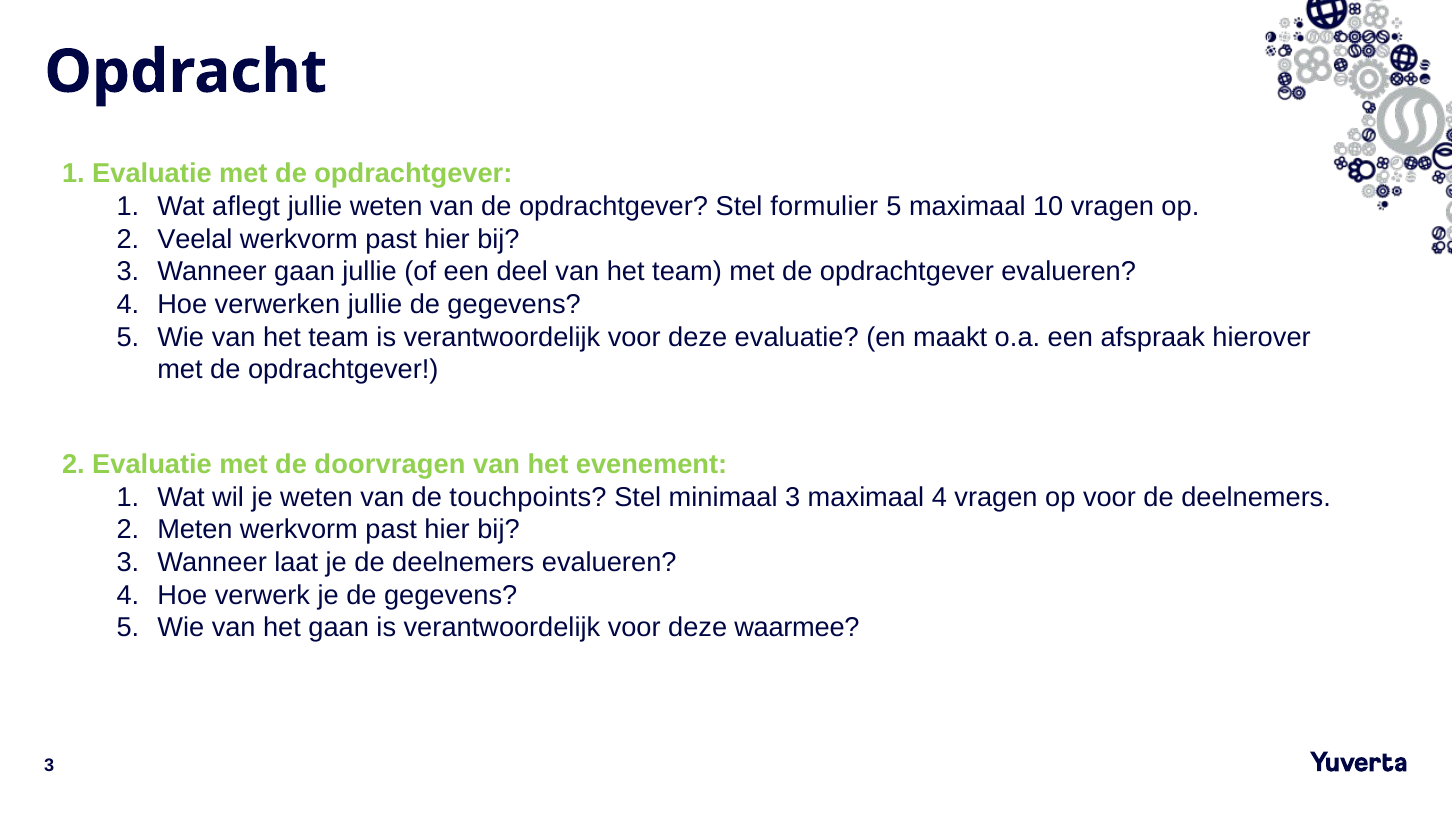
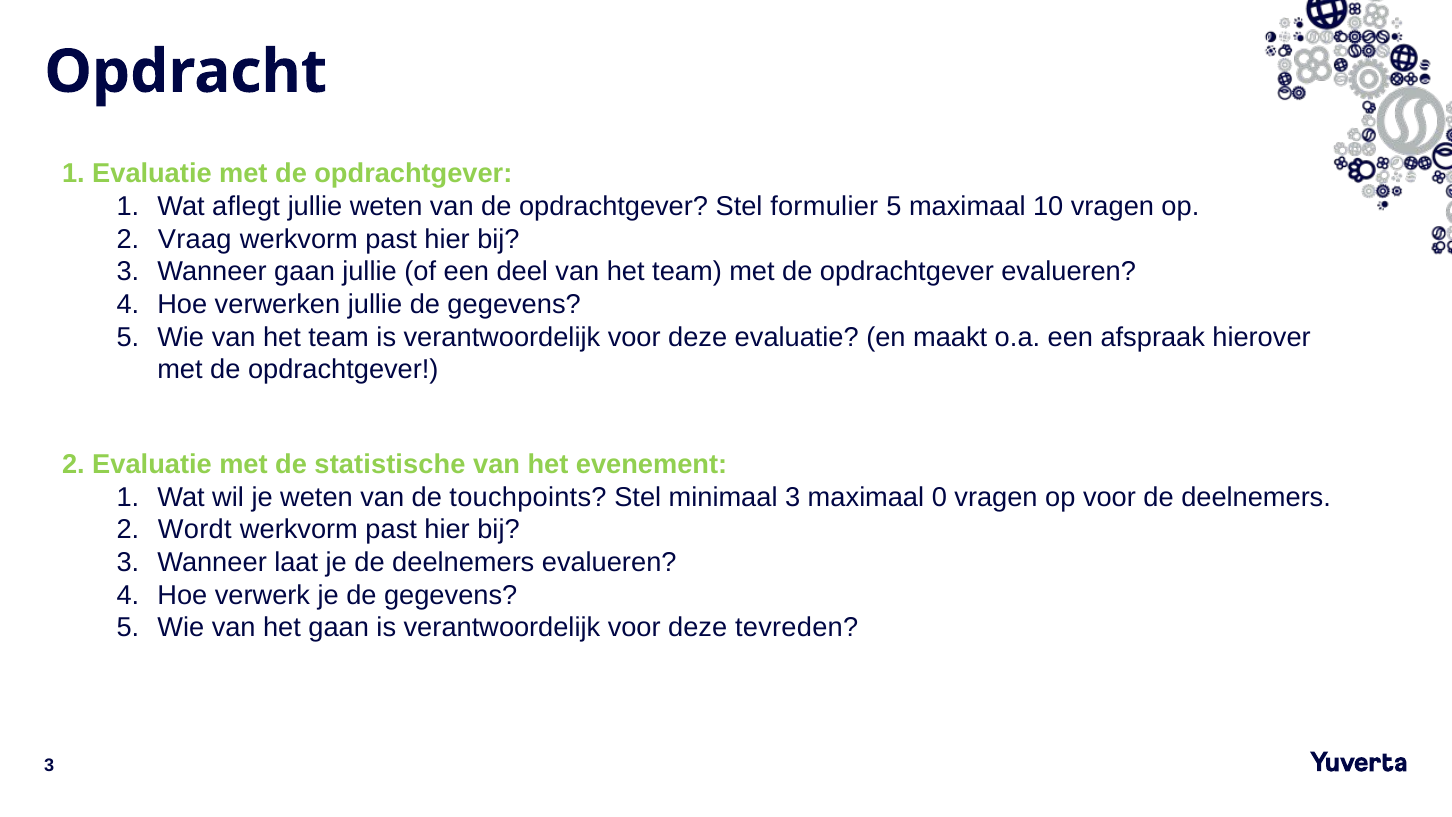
Veelal: Veelal -> Vraag
doorvragen: doorvragen -> statistische
maximaal 4: 4 -> 0
Meten: Meten -> Wordt
waarmee: waarmee -> tevreden
